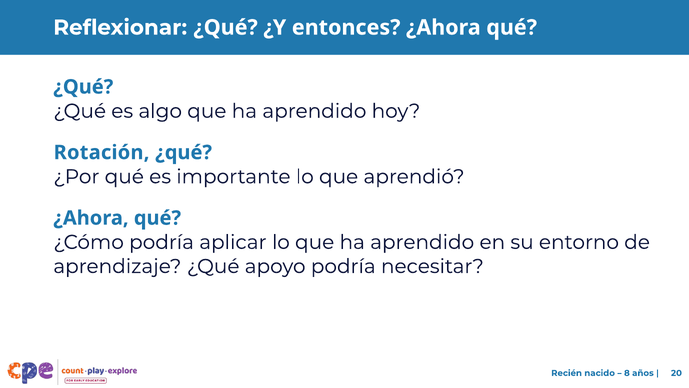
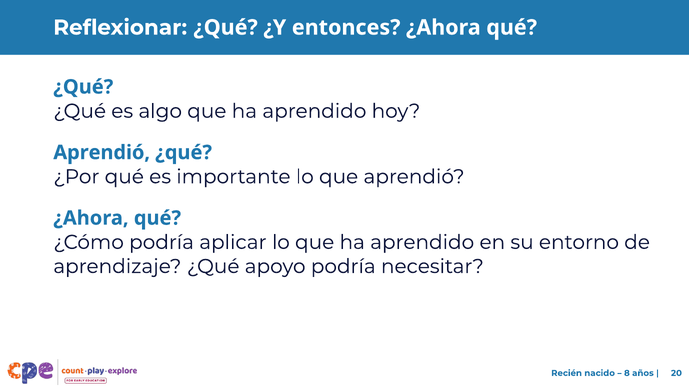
Rotación at (102, 152): Rotación -> Aprendió
